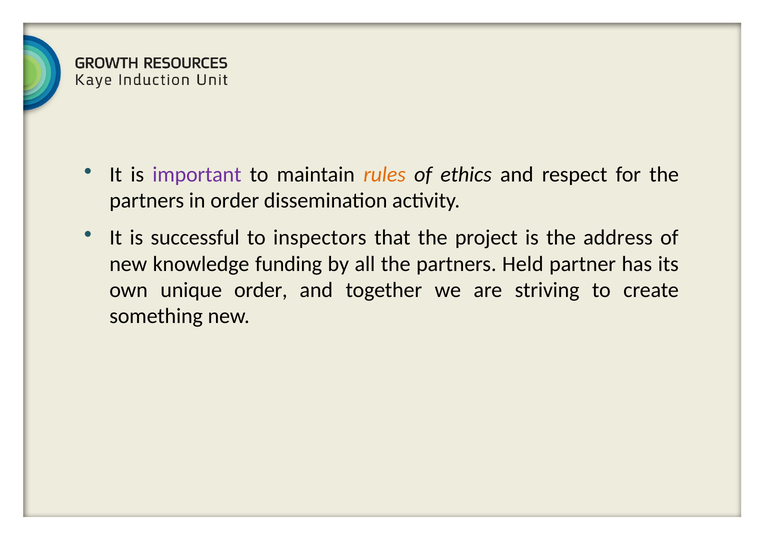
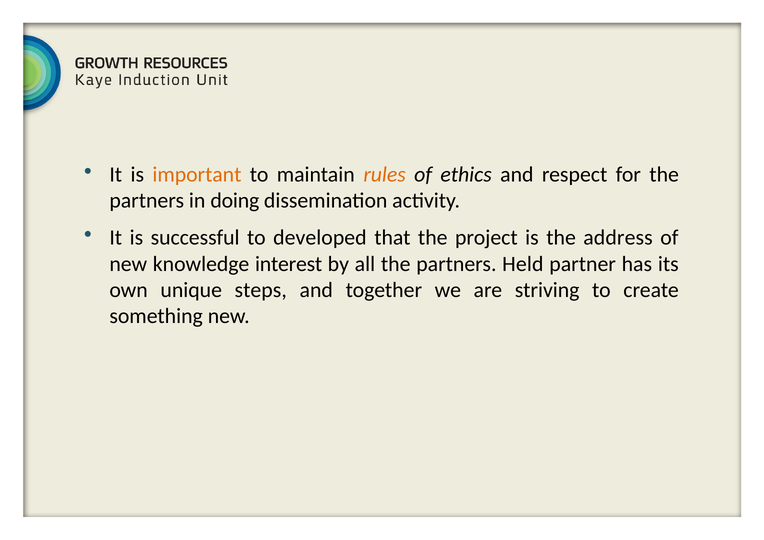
important colour: purple -> orange
in order: order -> doing
inspectors: inspectors -> developed
funding: funding -> interest
unique order: order -> steps
